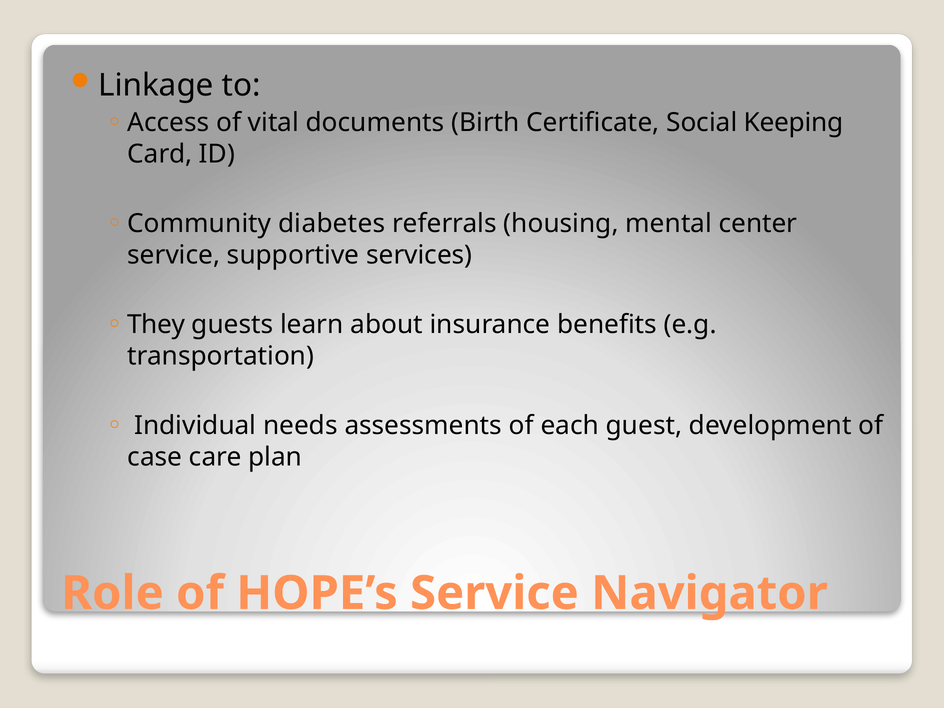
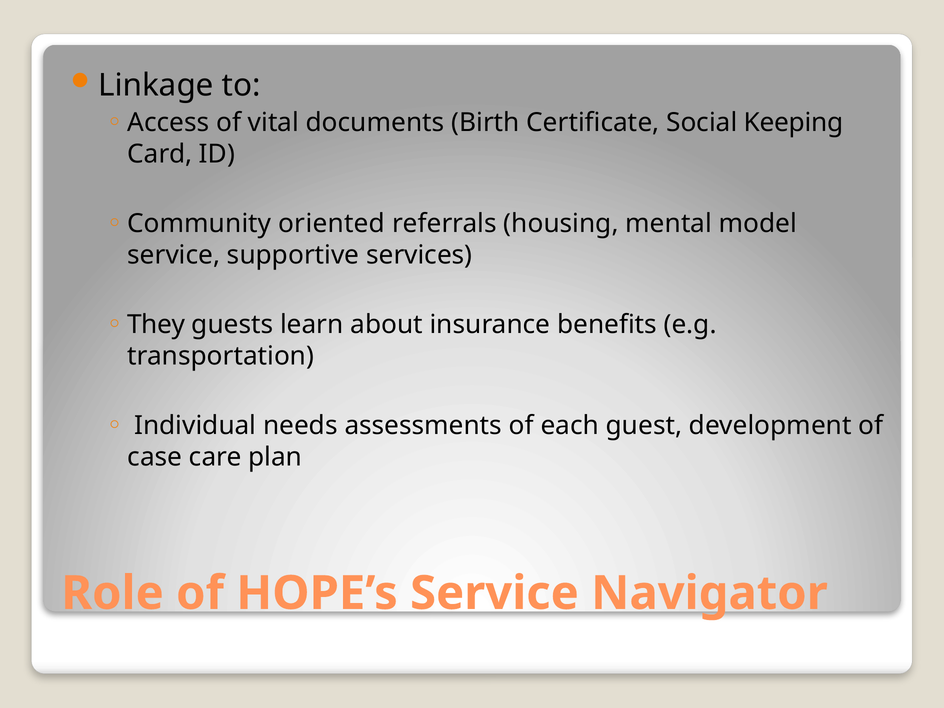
diabetes: diabetes -> oriented
center: center -> model
